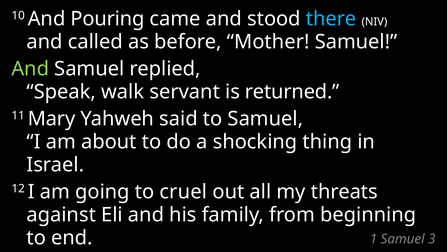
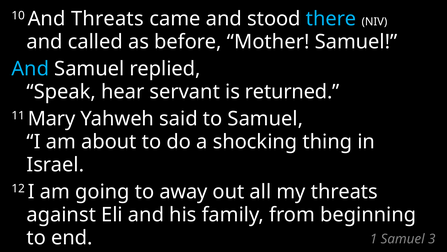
And Pouring: Pouring -> Threats
And at (30, 69) colour: light green -> light blue
walk: walk -> hear
cruel: cruel -> away
